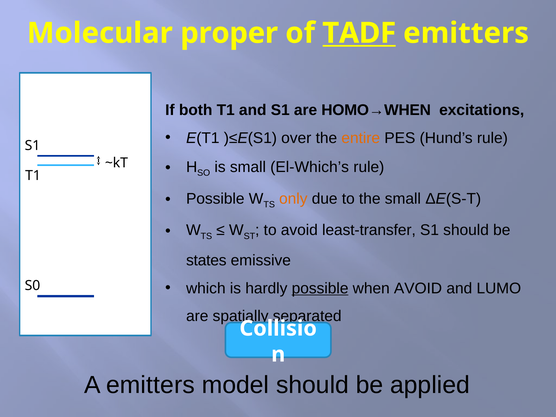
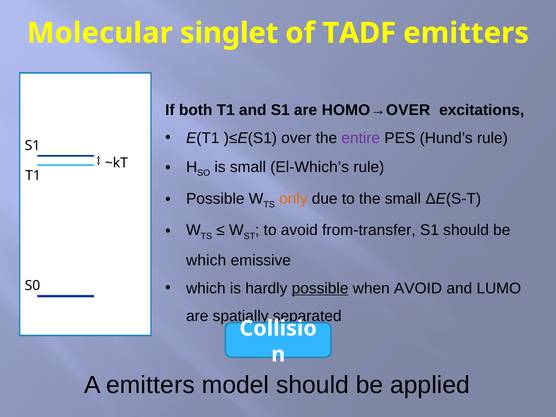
proper: proper -> singlet
TADF underline: present -> none
HOMO→WHEN: HOMO→WHEN -> HOMO→OVER
entire colour: orange -> purple
least-transfer: least-transfer -> from-transfer
states at (206, 261): states -> which
